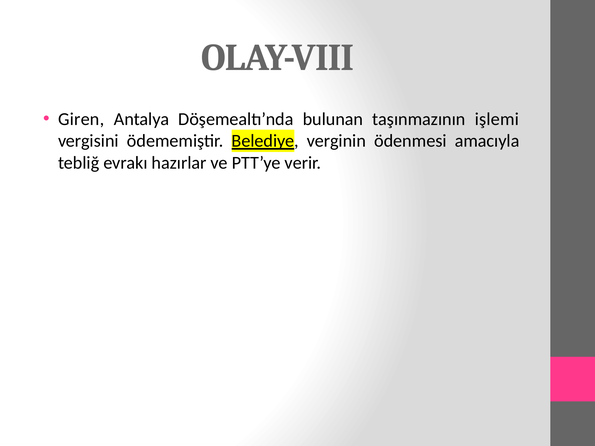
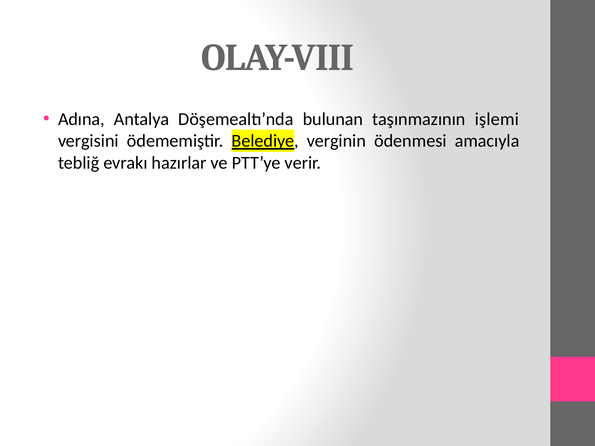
Giren: Giren -> Adına
